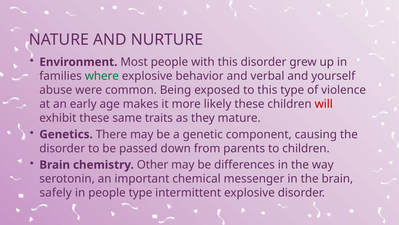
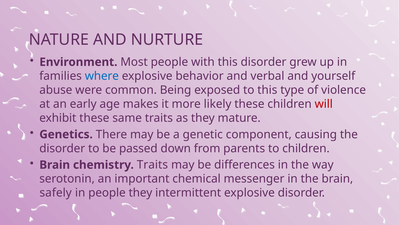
where colour: green -> blue
chemistry Other: Other -> Traits
people type: type -> they
